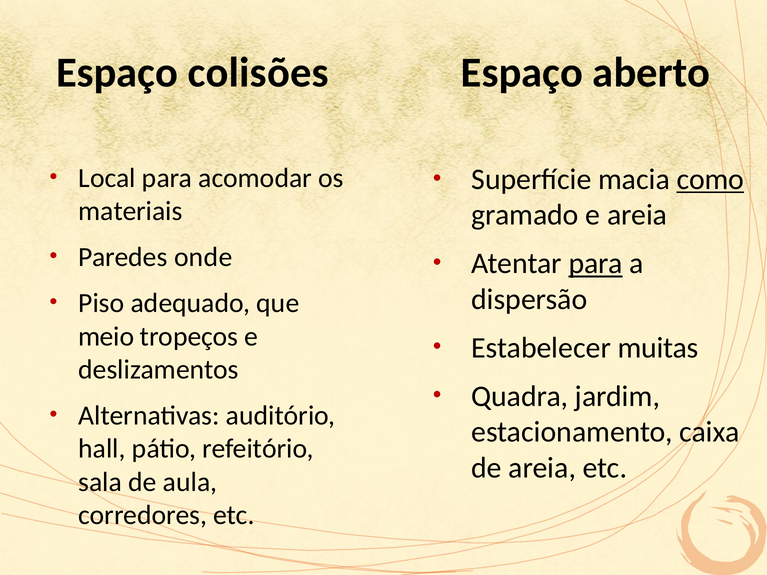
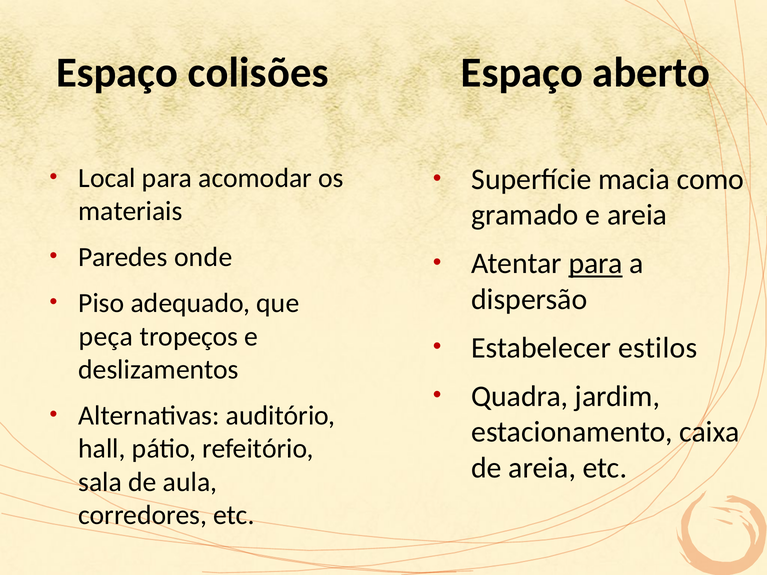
como underline: present -> none
meio: meio -> peça
muitas: muitas -> estilos
